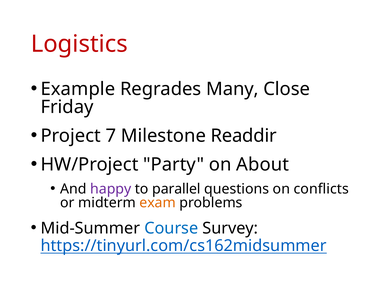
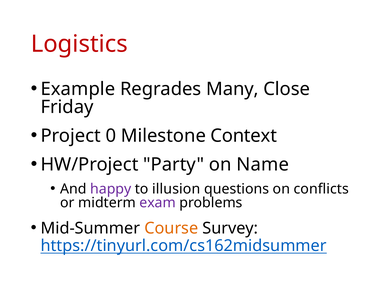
7: 7 -> 0
Readdir: Readdir -> Context
About: About -> Name
parallel: parallel -> illusion
exam colour: orange -> purple
Course colour: blue -> orange
